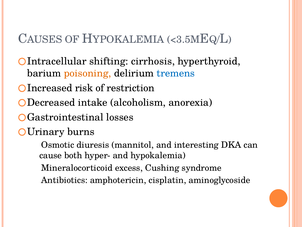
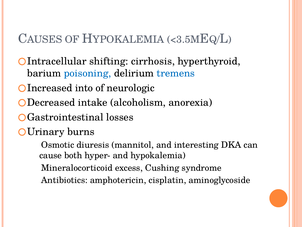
poisoning colour: orange -> blue
risk: risk -> into
restriction: restriction -> neurologic
